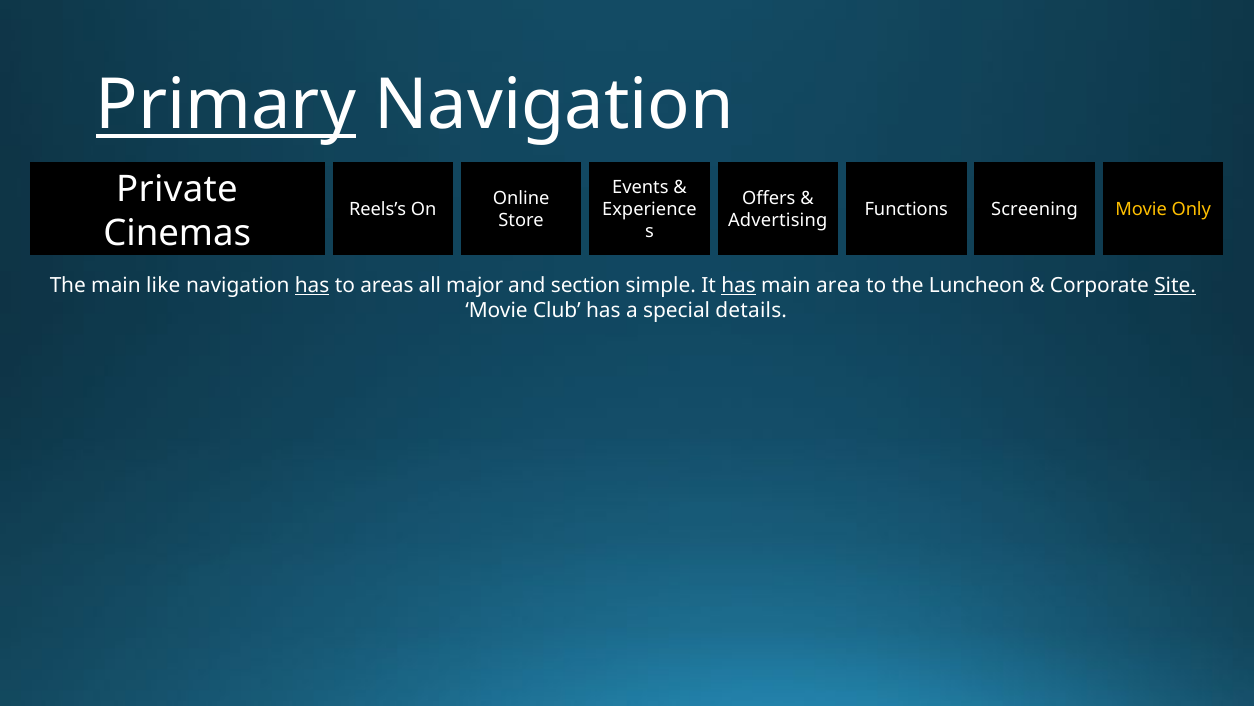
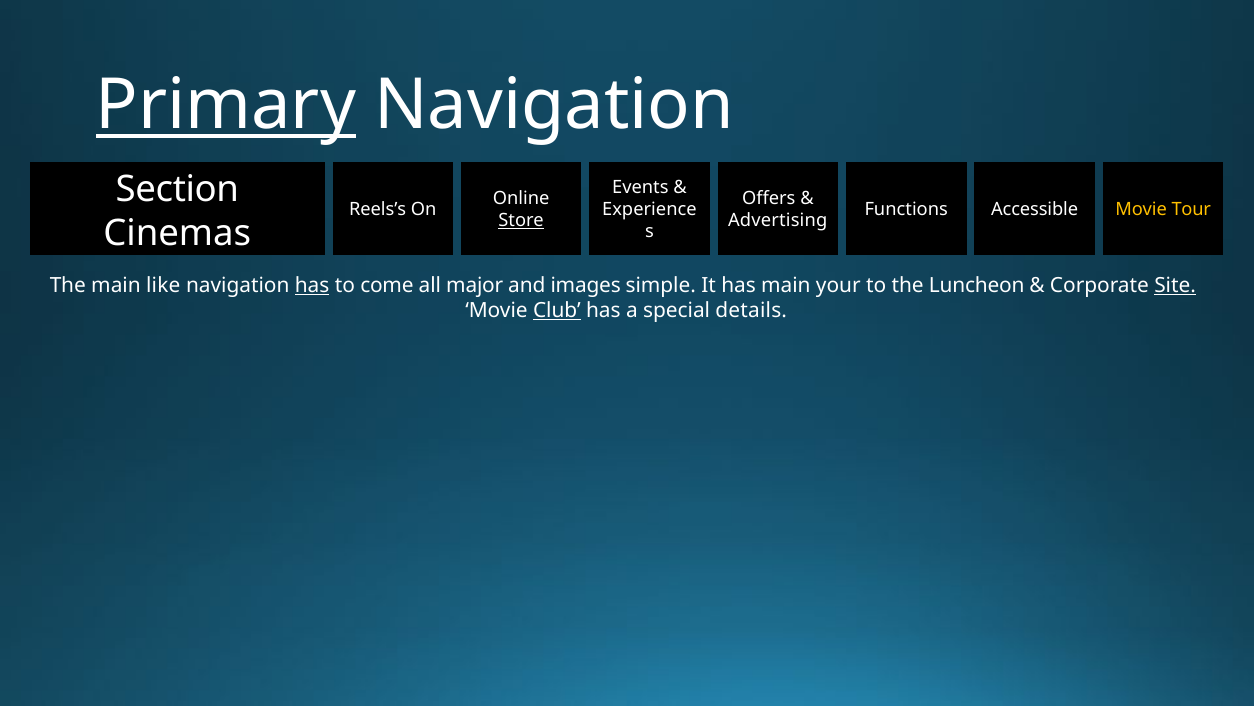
Private: Private -> Section
Screening: Screening -> Accessible
Only: Only -> Tour
Store underline: none -> present
areas: areas -> come
section: section -> images
has at (739, 285) underline: present -> none
area: area -> your
Club underline: none -> present
